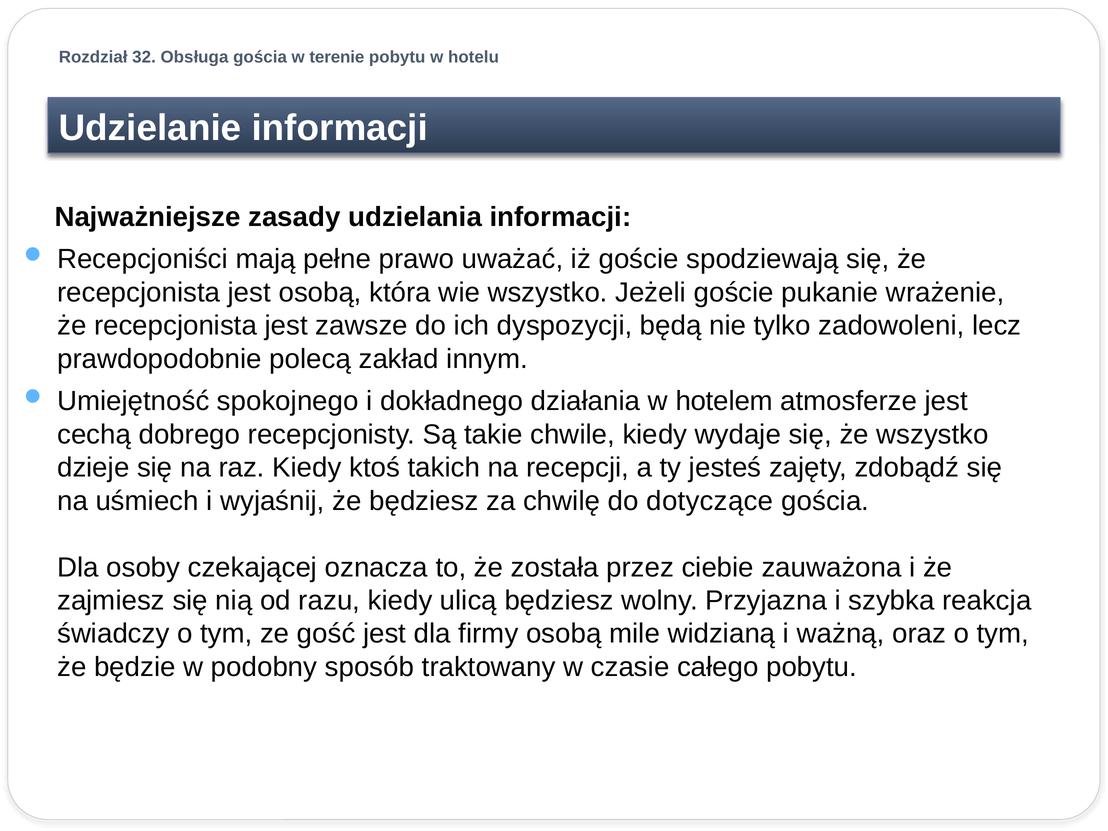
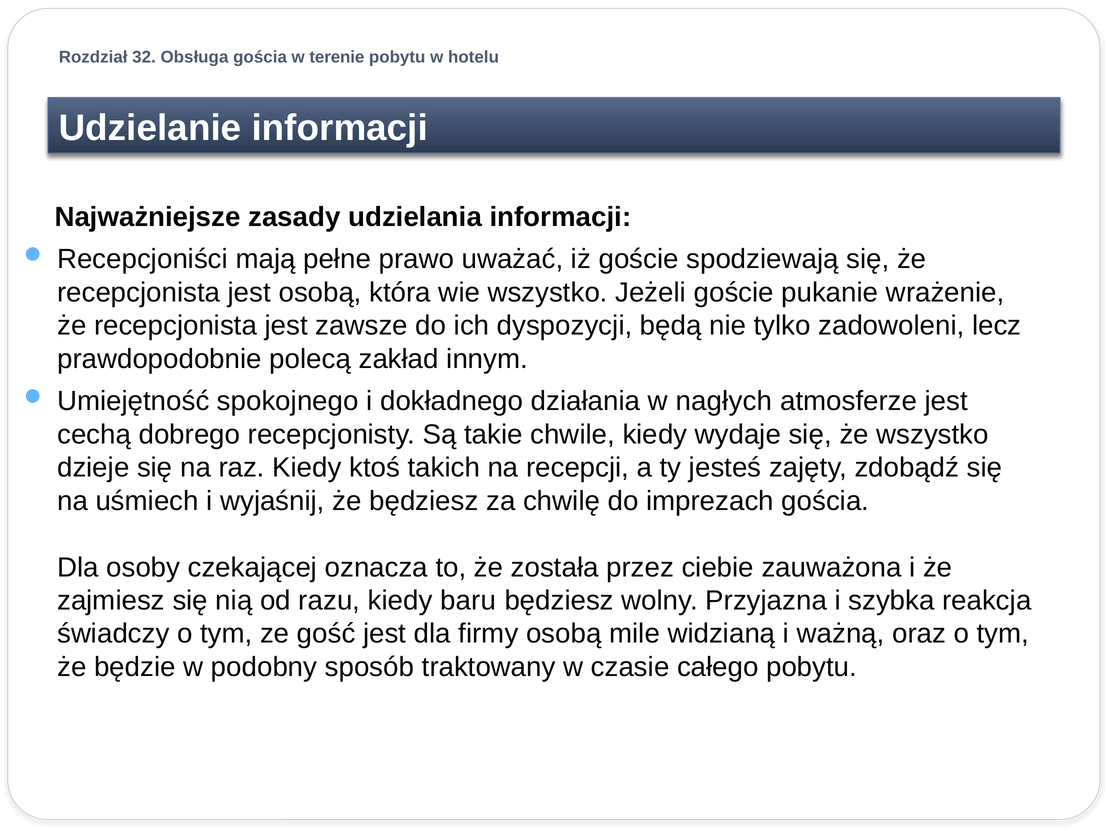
hotelem: hotelem -> nagłych
dotyczące: dotyczące -> imprezach
ulicą: ulicą -> baru
